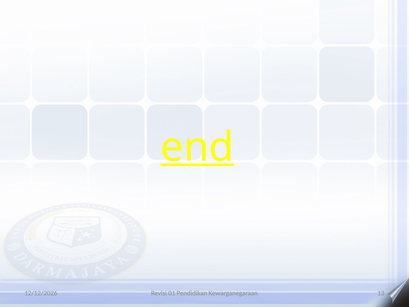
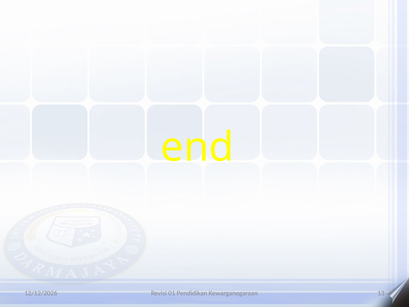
end underline: present -> none
